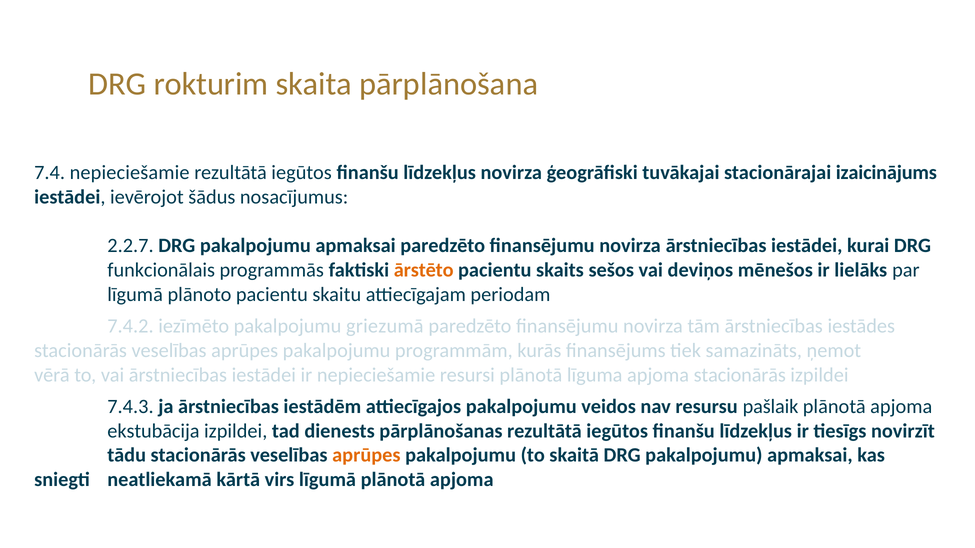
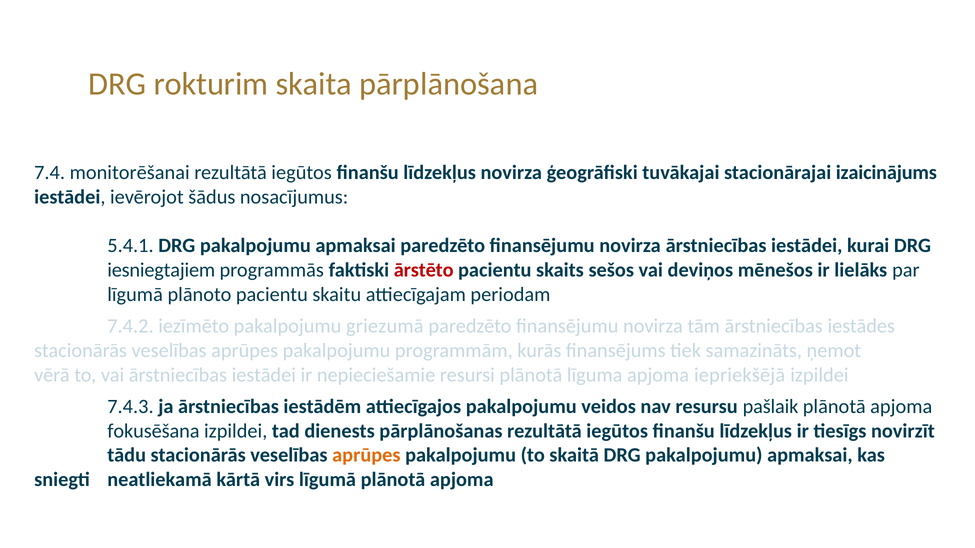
7.4 nepieciešamie: nepieciešamie -> monitorēšanai
2.2.7: 2.2.7 -> 5.4.1
funkcionālais: funkcionālais -> iesniegtajiem
ārstēto colour: orange -> red
apjoma stacionārās: stacionārās -> iepriekšējā
ekstubācija: ekstubācija -> fokusēšana
